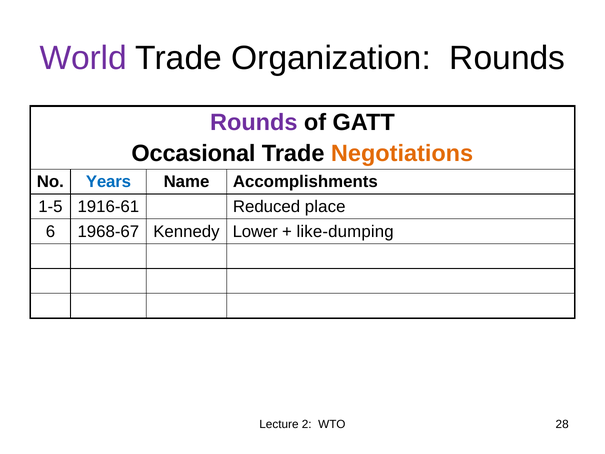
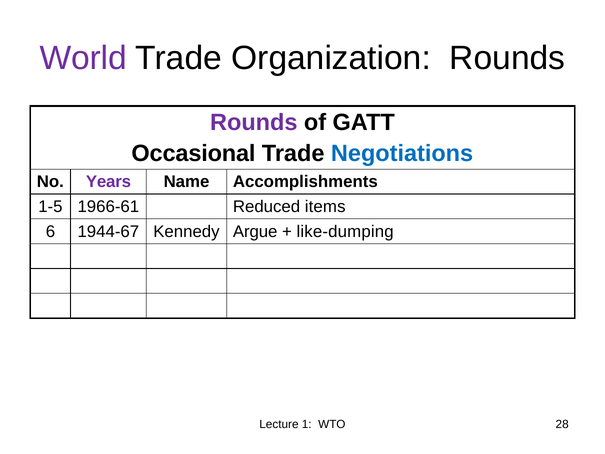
Negotiations colour: orange -> blue
Years colour: blue -> purple
1916-61: 1916-61 -> 1966-61
place: place -> items
1968-67: 1968-67 -> 1944-67
Lower: Lower -> Argue
2: 2 -> 1
